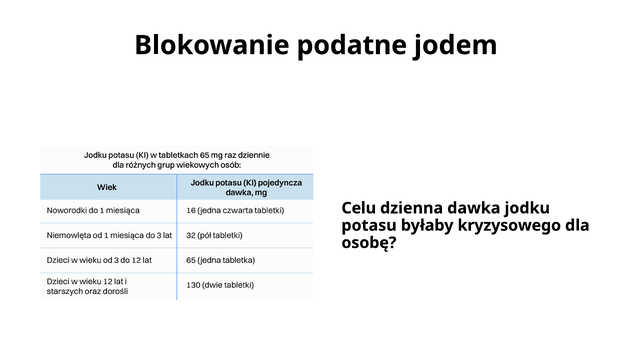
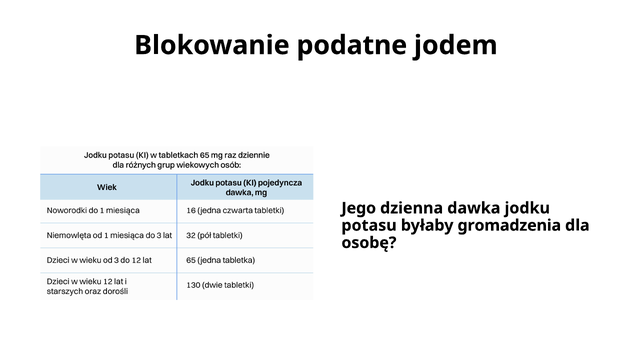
Celu: Celu -> Jego
kryzysowego: kryzysowego -> gromadzenia
